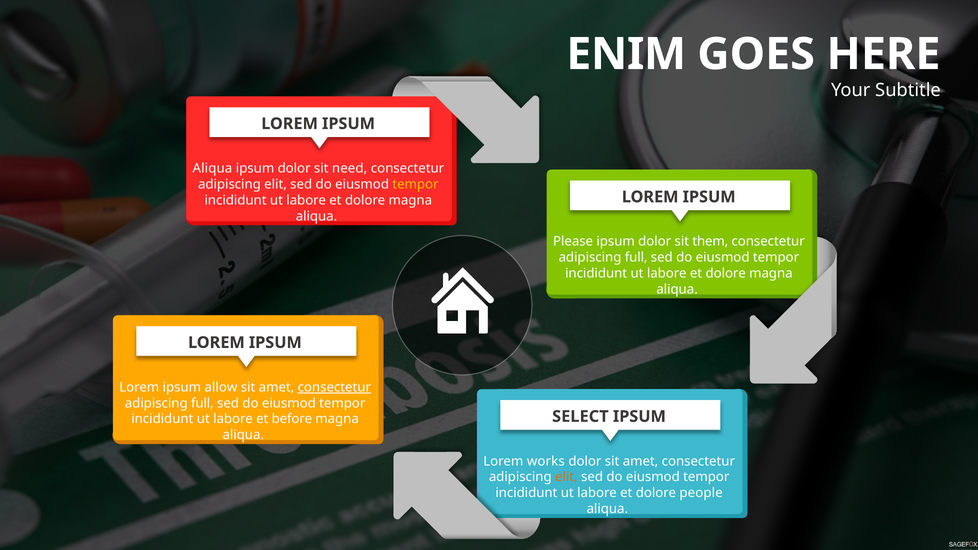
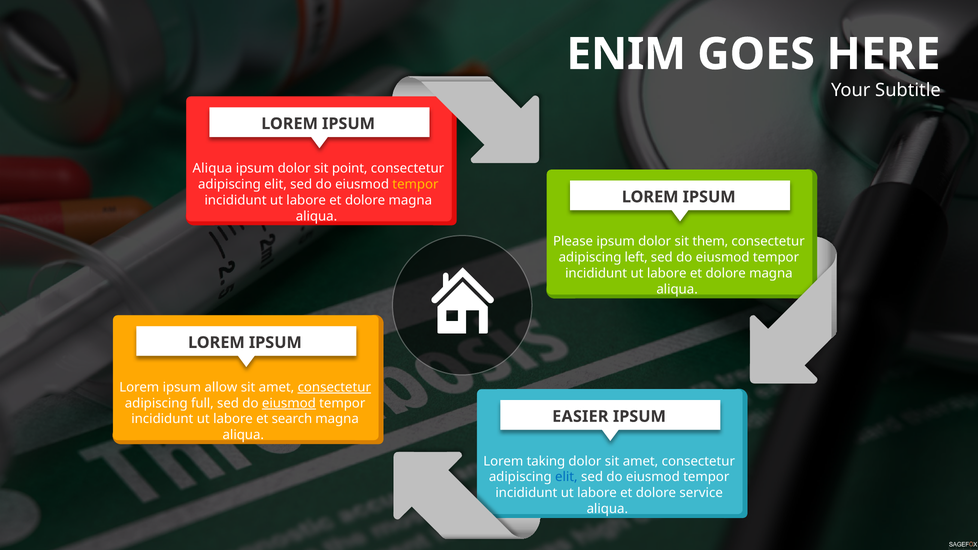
need: need -> point
full at (636, 258): full -> left
eiusmod at (289, 403) underline: none -> present
SELECT: SELECT -> EASIER
before: before -> search
works: works -> taking
elit at (566, 477) colour: orange -> blue
people: people -> service
